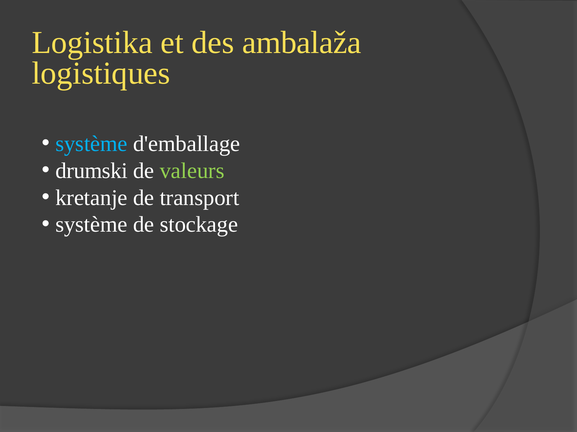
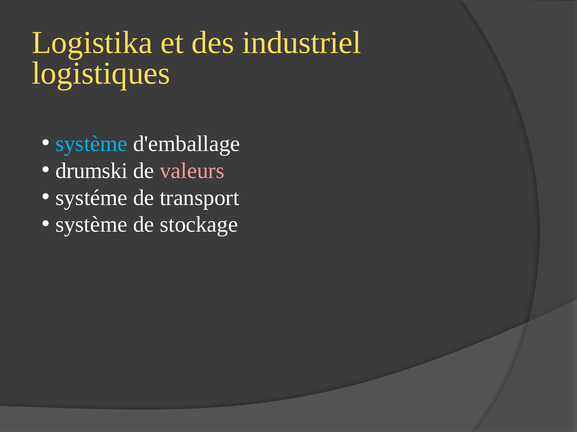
ambalaža: ambalaža -> industriel
valeurs colour: light green -> pink
kretanje: kretanje -> systéme
